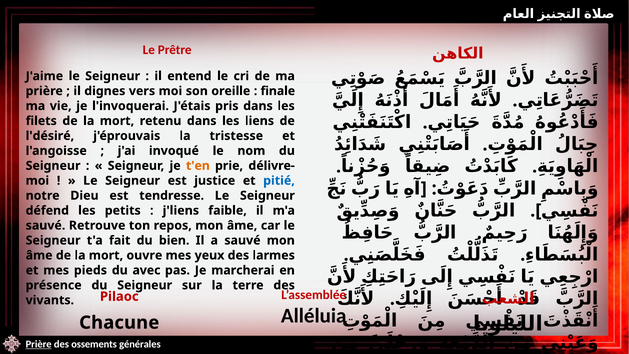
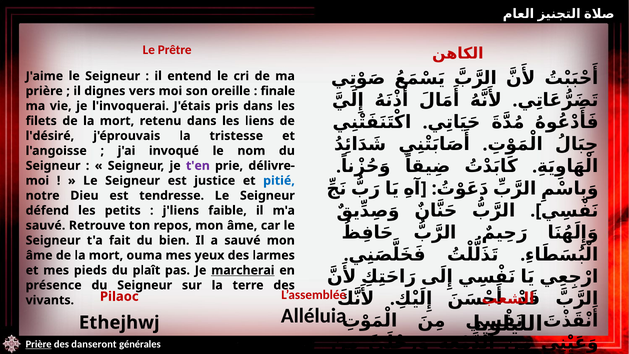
t'en colour: orange -> purple
ouvre: ouvre -> ouma
avec: avec -> plaît
marcherai underline: none -> present
Chacune: Chacune -> Ethejhwj
ossements: ossements -> danseront
